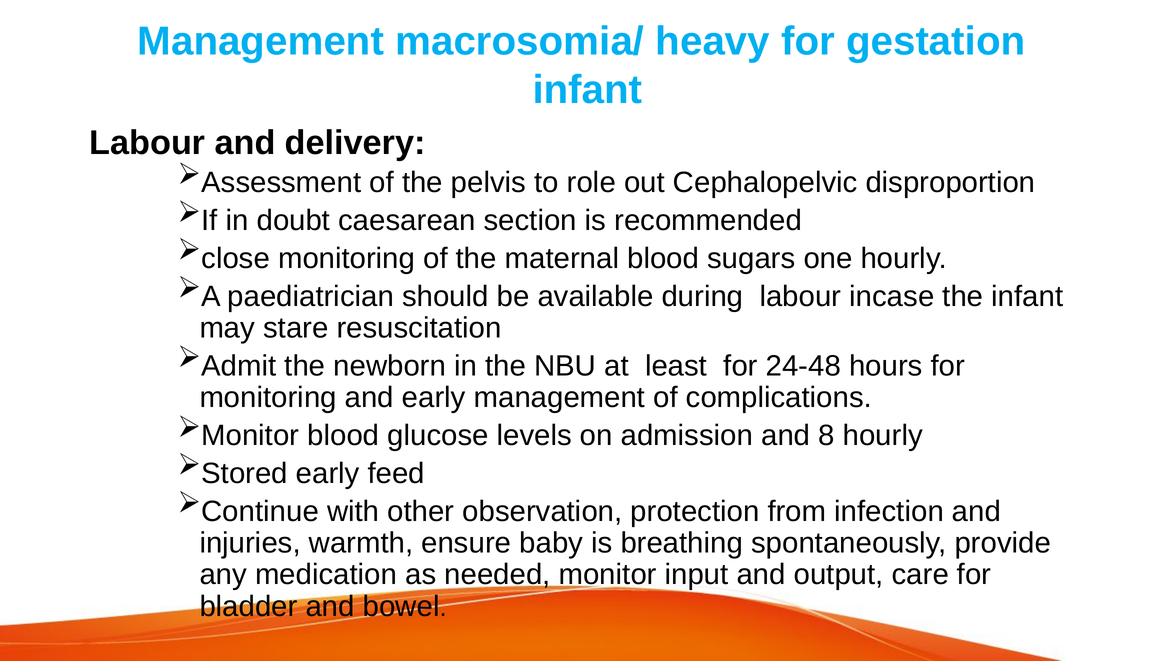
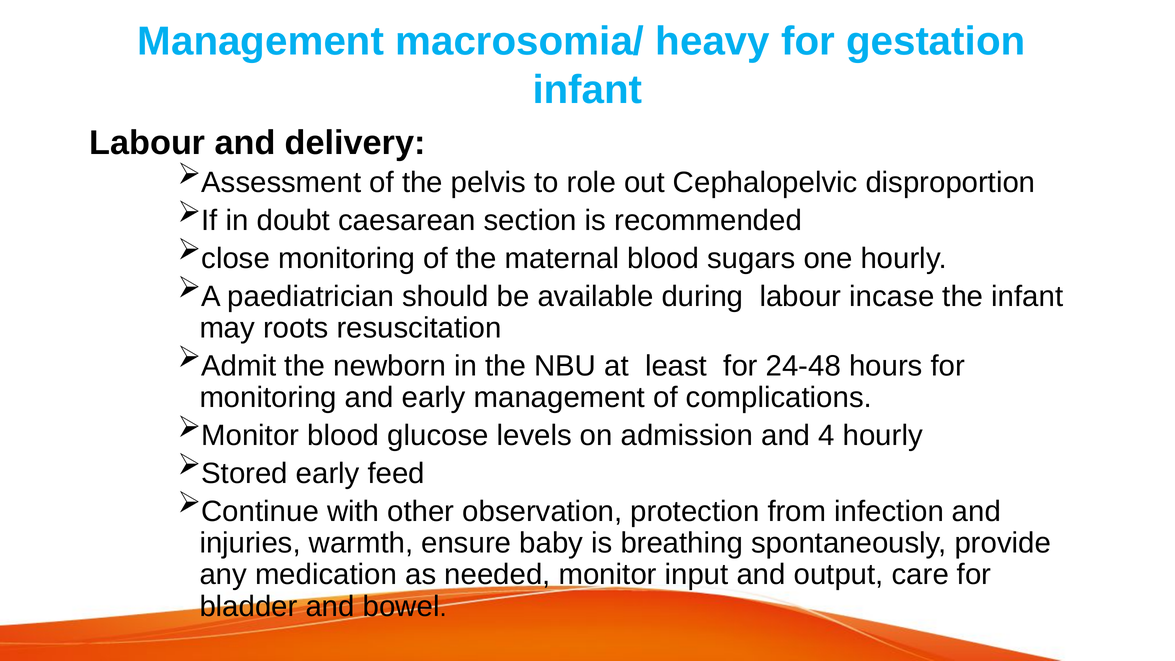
stare: stare -> roots
8: 8 -> 4
